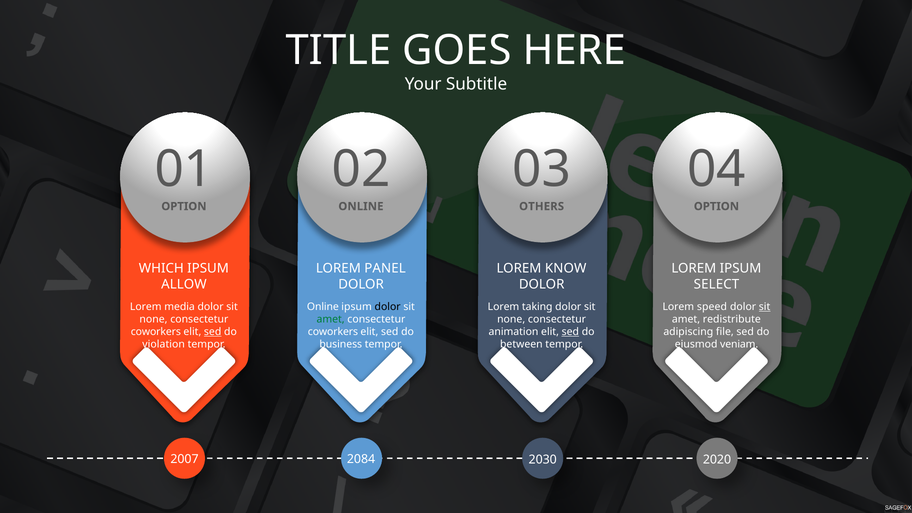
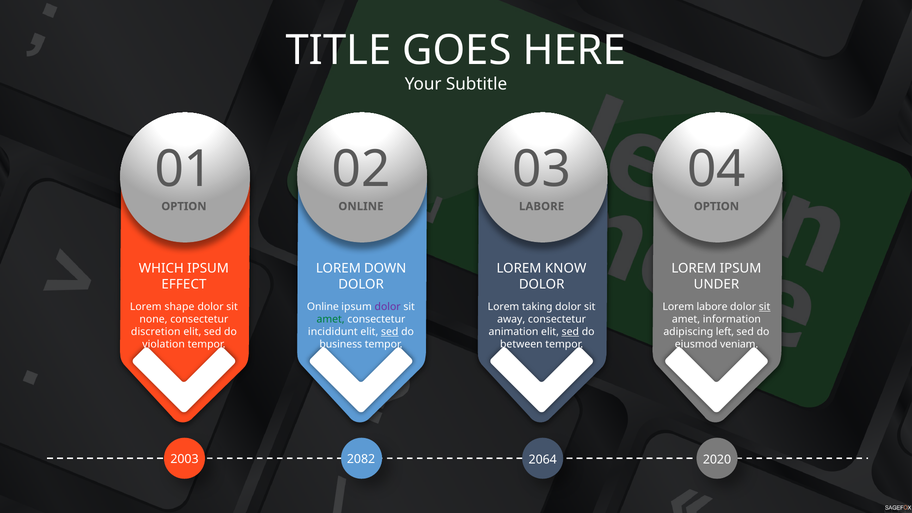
OTHERS at (542, 206): OTHERS -> LABORE
PANEL: PANEL -> DOWN
ALLOW: ALLOW -> EFFECT
SELECT: SELECT -> UNDER
media: media -> shape
dolor at (388, 307) colour: black -> purple
Lorem speed: speed -> labore
none at (511, 319): none -> away
redistribute: redistribute -> information
coworkers at (156, 332): coworkers -> discretion
sed at (213, 332) underline: present -> none
coworkers at (333, 332): coworkers -> incididunt
sed at (390, 332) underline: none -> present
file: file -> left
2007: 2007 -> 2003
2084: 2084 -> 2082
2030: 2030 -> 2064
